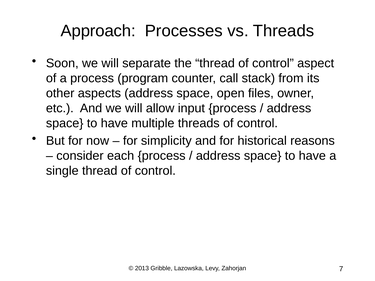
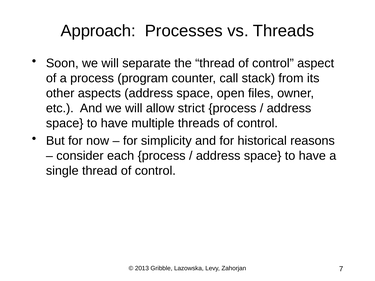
input: input -> strict
